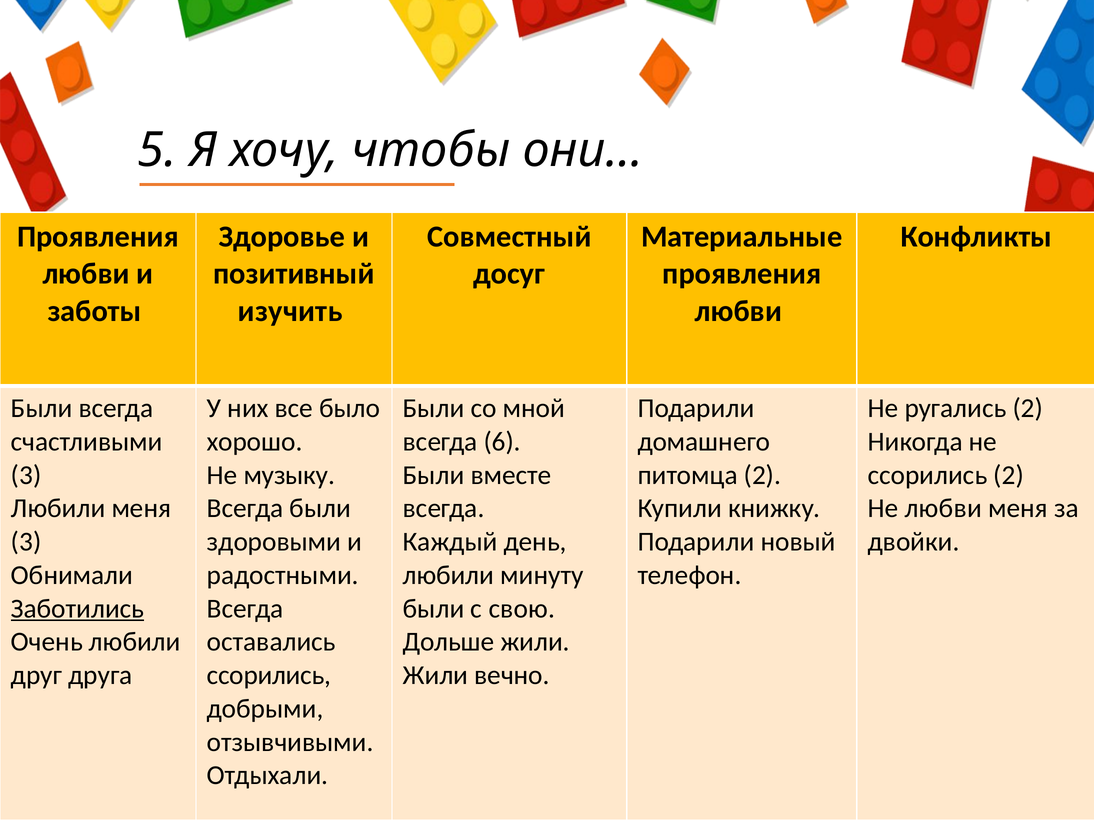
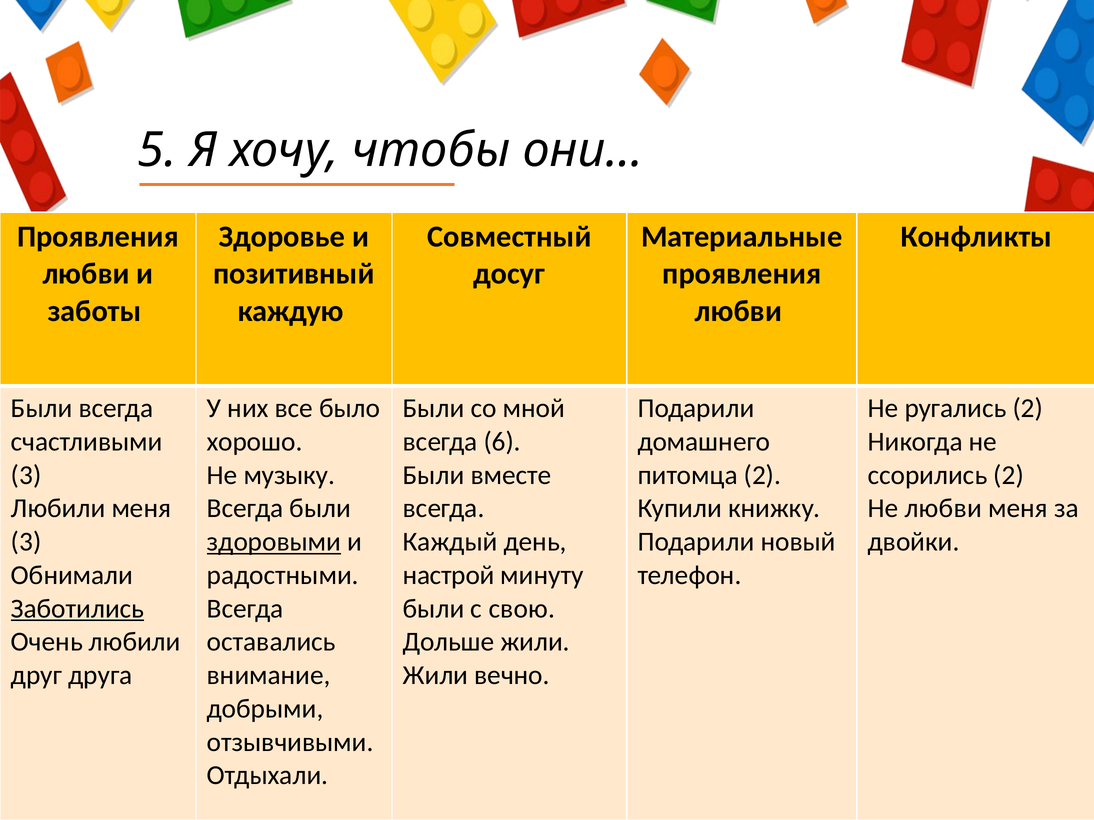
изучить: изучить -> каждую
здоровыми underline: none -> present
любили at (448, 576): любили -> настрой
ссорились at (269, 676): ссорились -> внимание
